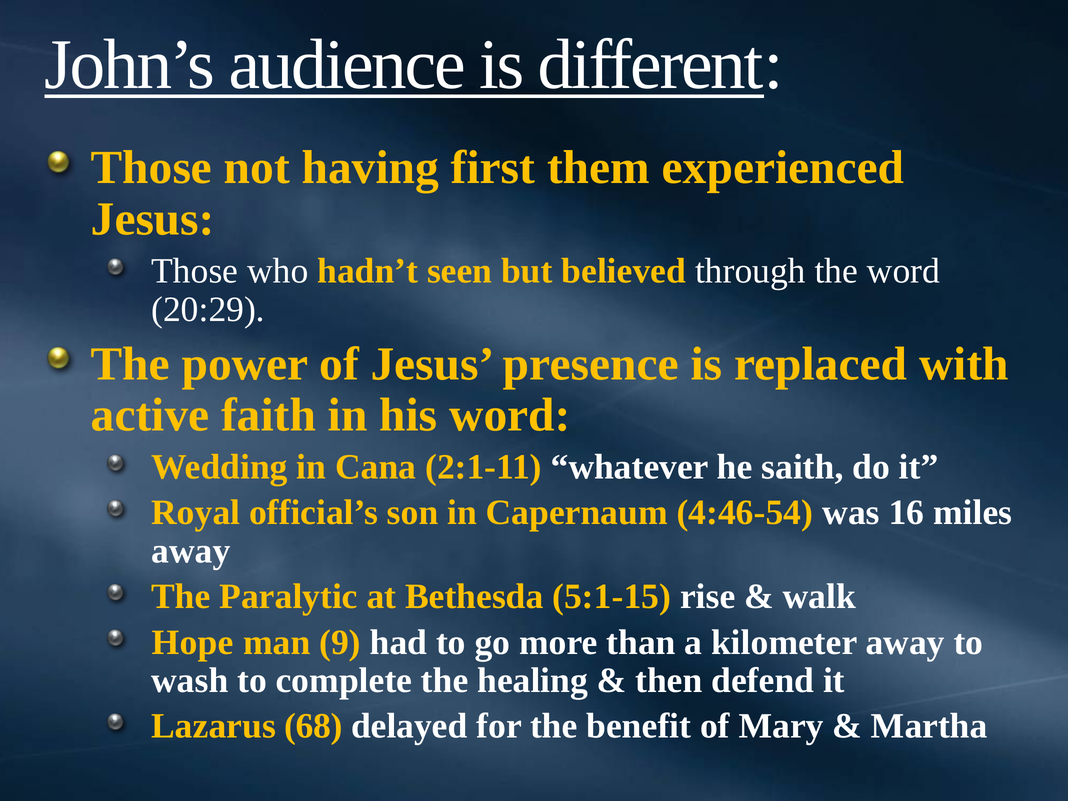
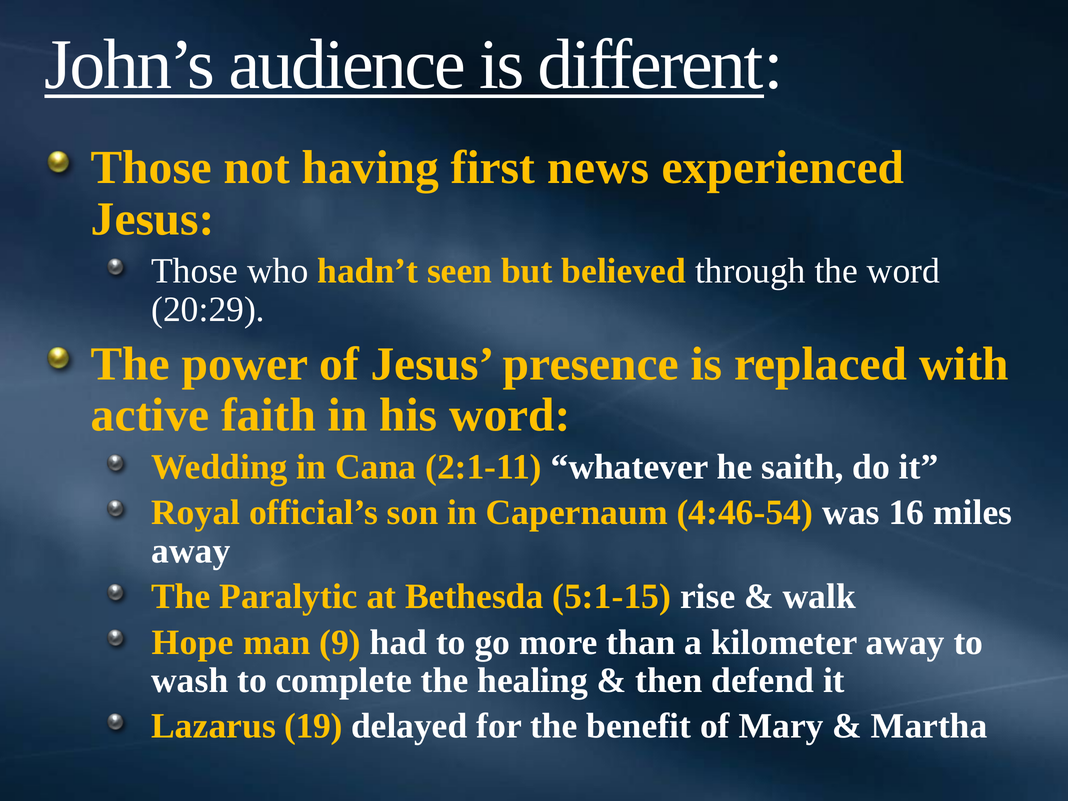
them: them -> news
68: 68 -> 19
